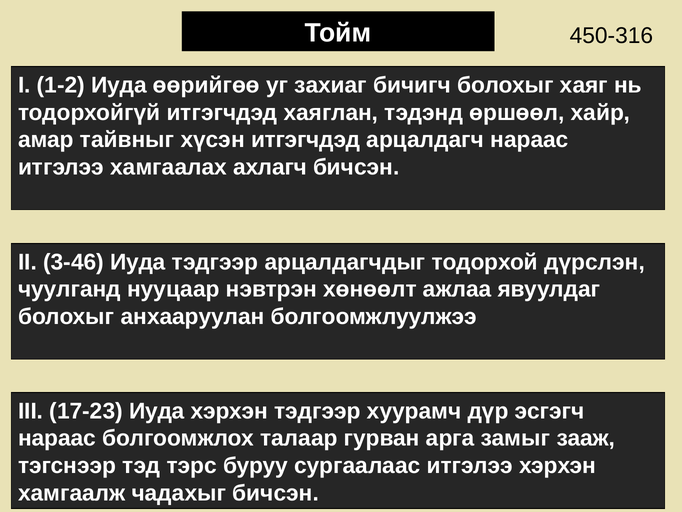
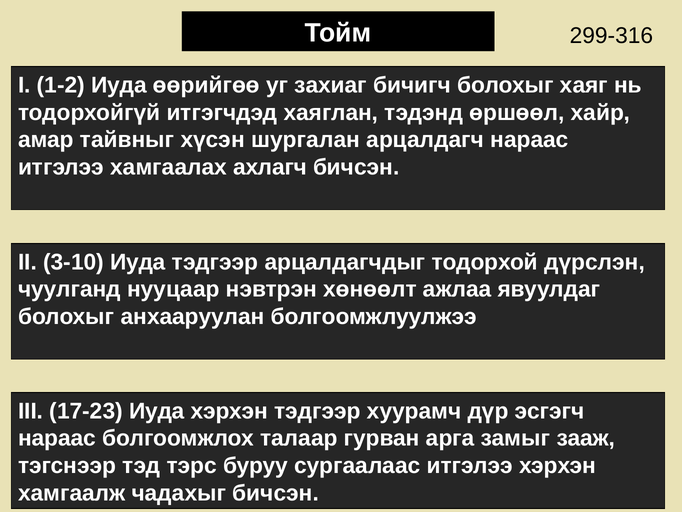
450-316: 450-316 -> 299-316
хүсэн итгэгчдэд: итгэгчдэд -> шургалан
3-46: 3-46 -> 3-10
